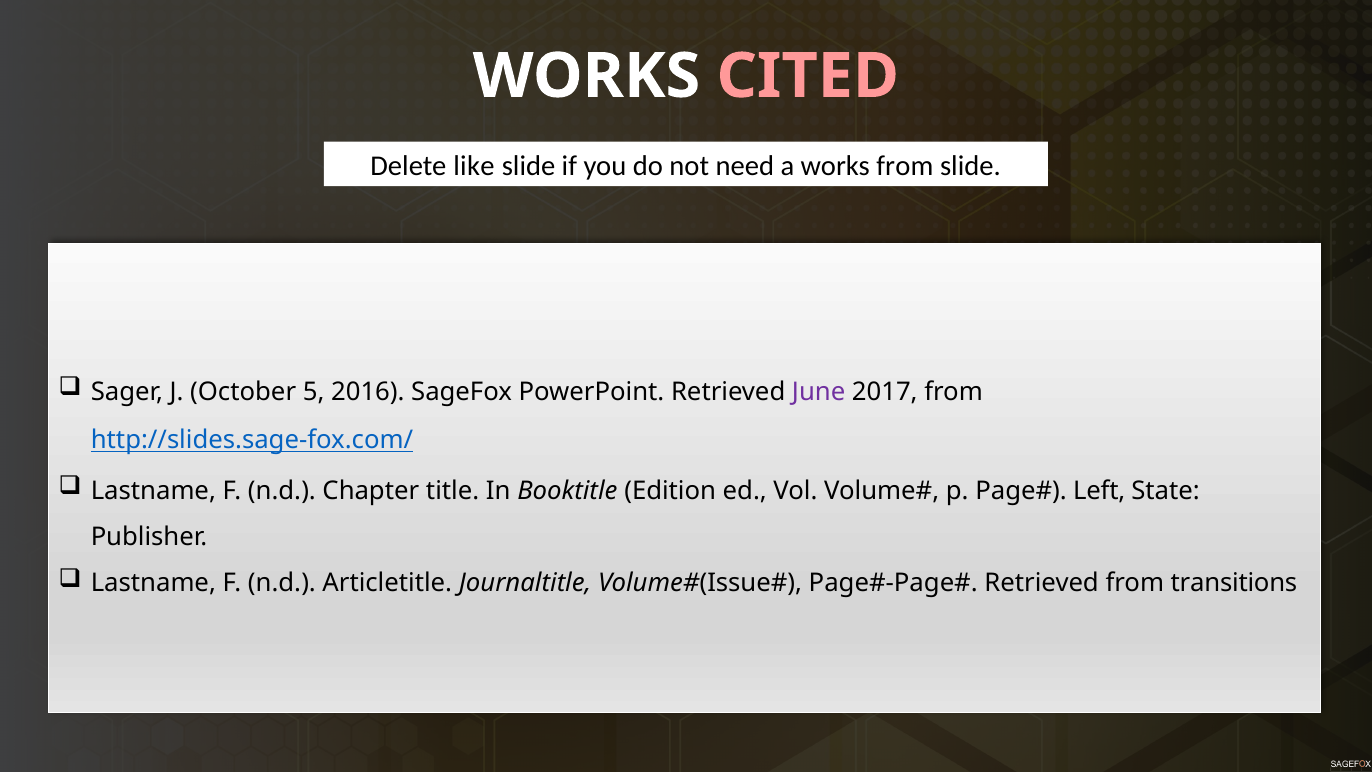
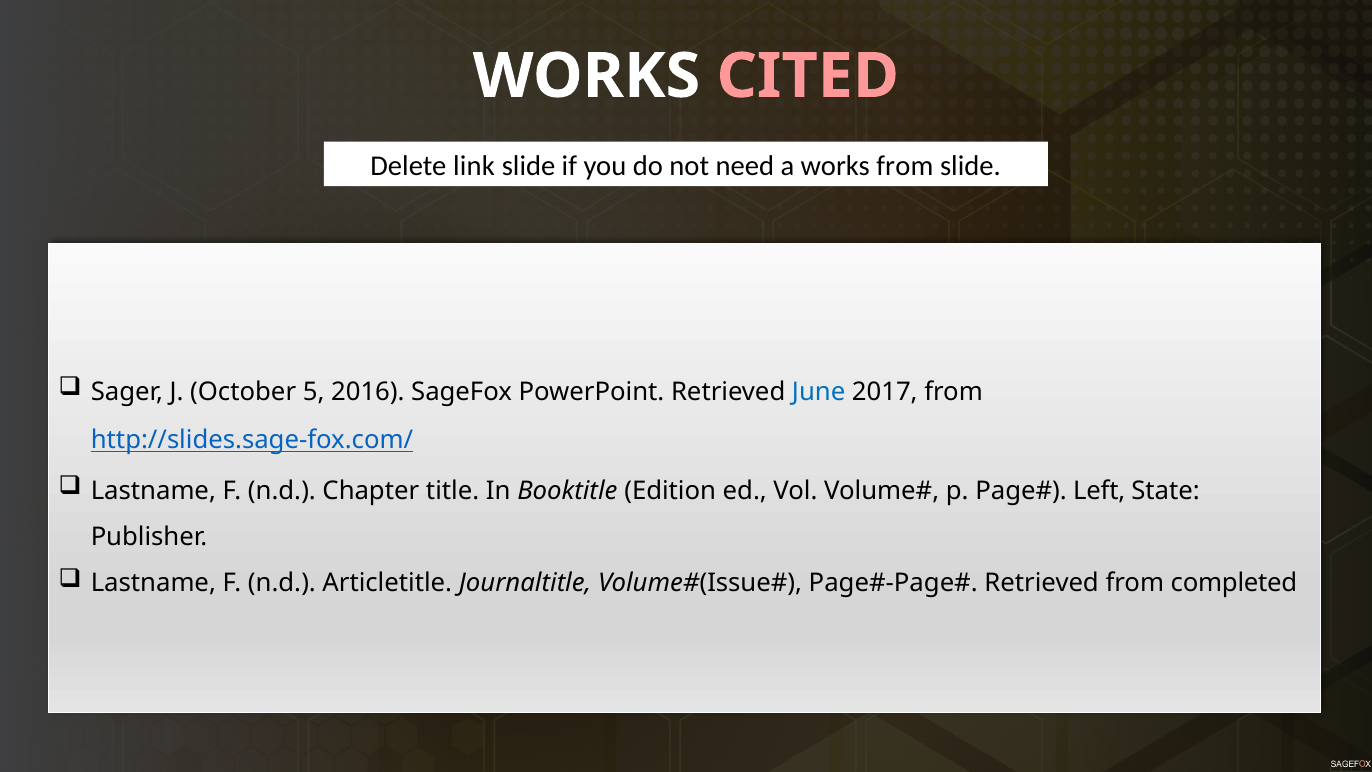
like: like -> link
June colour: purple -> blue
transitions: transitions -> completed
